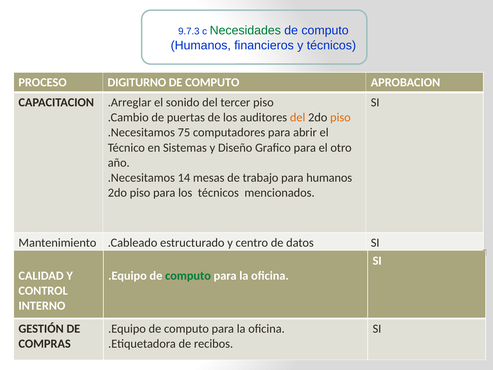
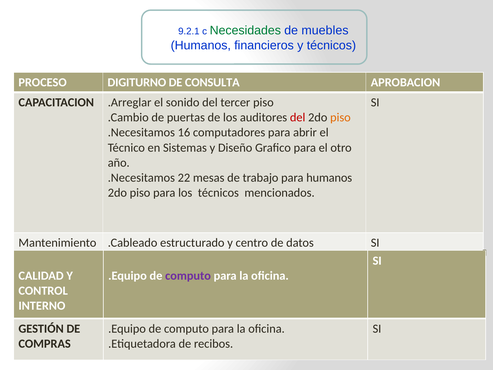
9.7.3: 9.7.3 -> 9.2.1
computo at (325, 31): computo -> muebles
COMPUTO at (212, 82): COMPUTO -> CONSULTA
del at (298, 117) colour: orange -> red
75: 75 -> 16
14: 14 -> 22
computo at (188, 276) colour: green -> purple
